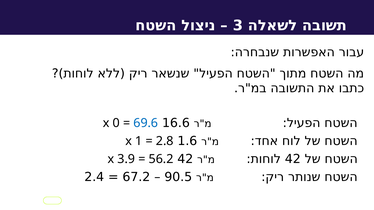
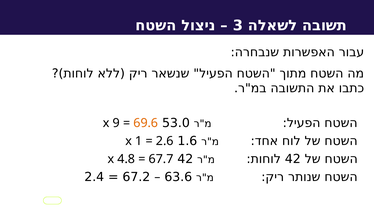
16.6: 16.6 -> 53.0
0: 0 -> 9
69.6 colour: blue -> orange
2.8: 2.8 -> 2.6
3.9: 3.9 -> 4.8
56.2: 56.2 -> 67.7
90.5: 90.5 -> 63.6
